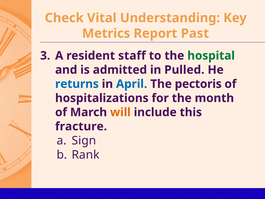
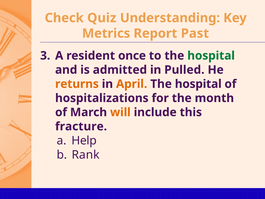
Vital: Vital -> Quiz
staff: staff -> once
returns colour: blue -> orange
April colour: blue -> orange
pectoris at (198, 84): pectoris -> hospital
Sign: Sign -> Help
